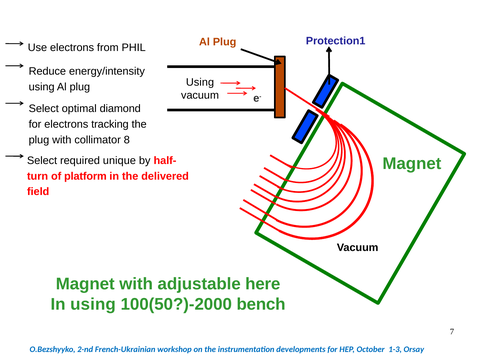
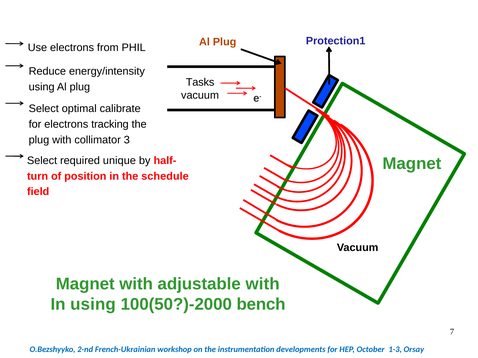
Using at (200, 82): Using -> Tasks
diamond: diamond -> calibrate
8: 8 -> 3
platform: platform -> position
delivered: delivered -> schedule
adjustable here: here -> with
